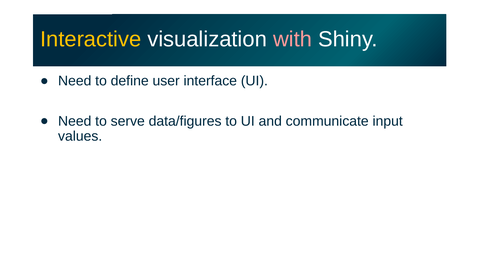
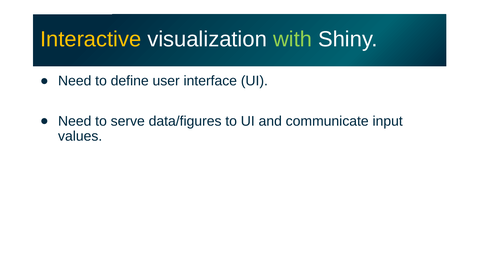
with colour: pink -> light green
